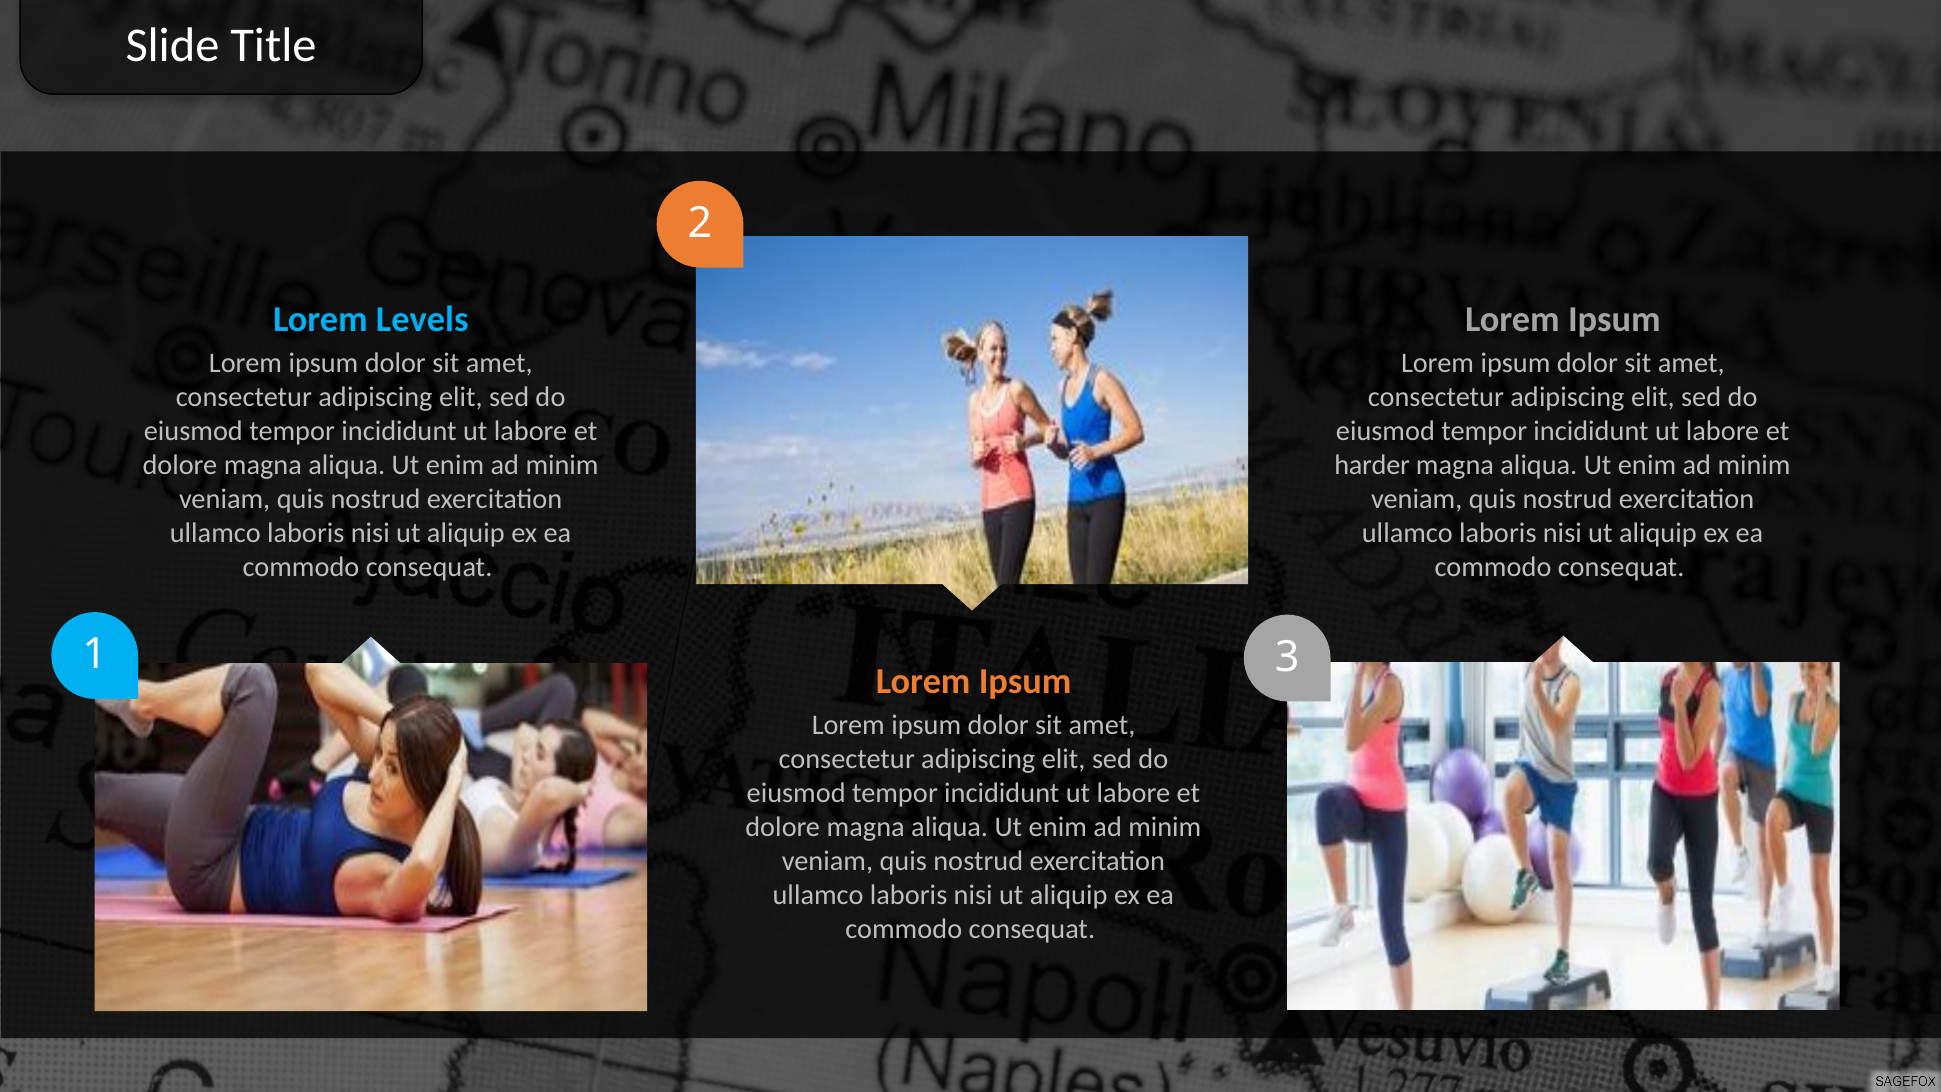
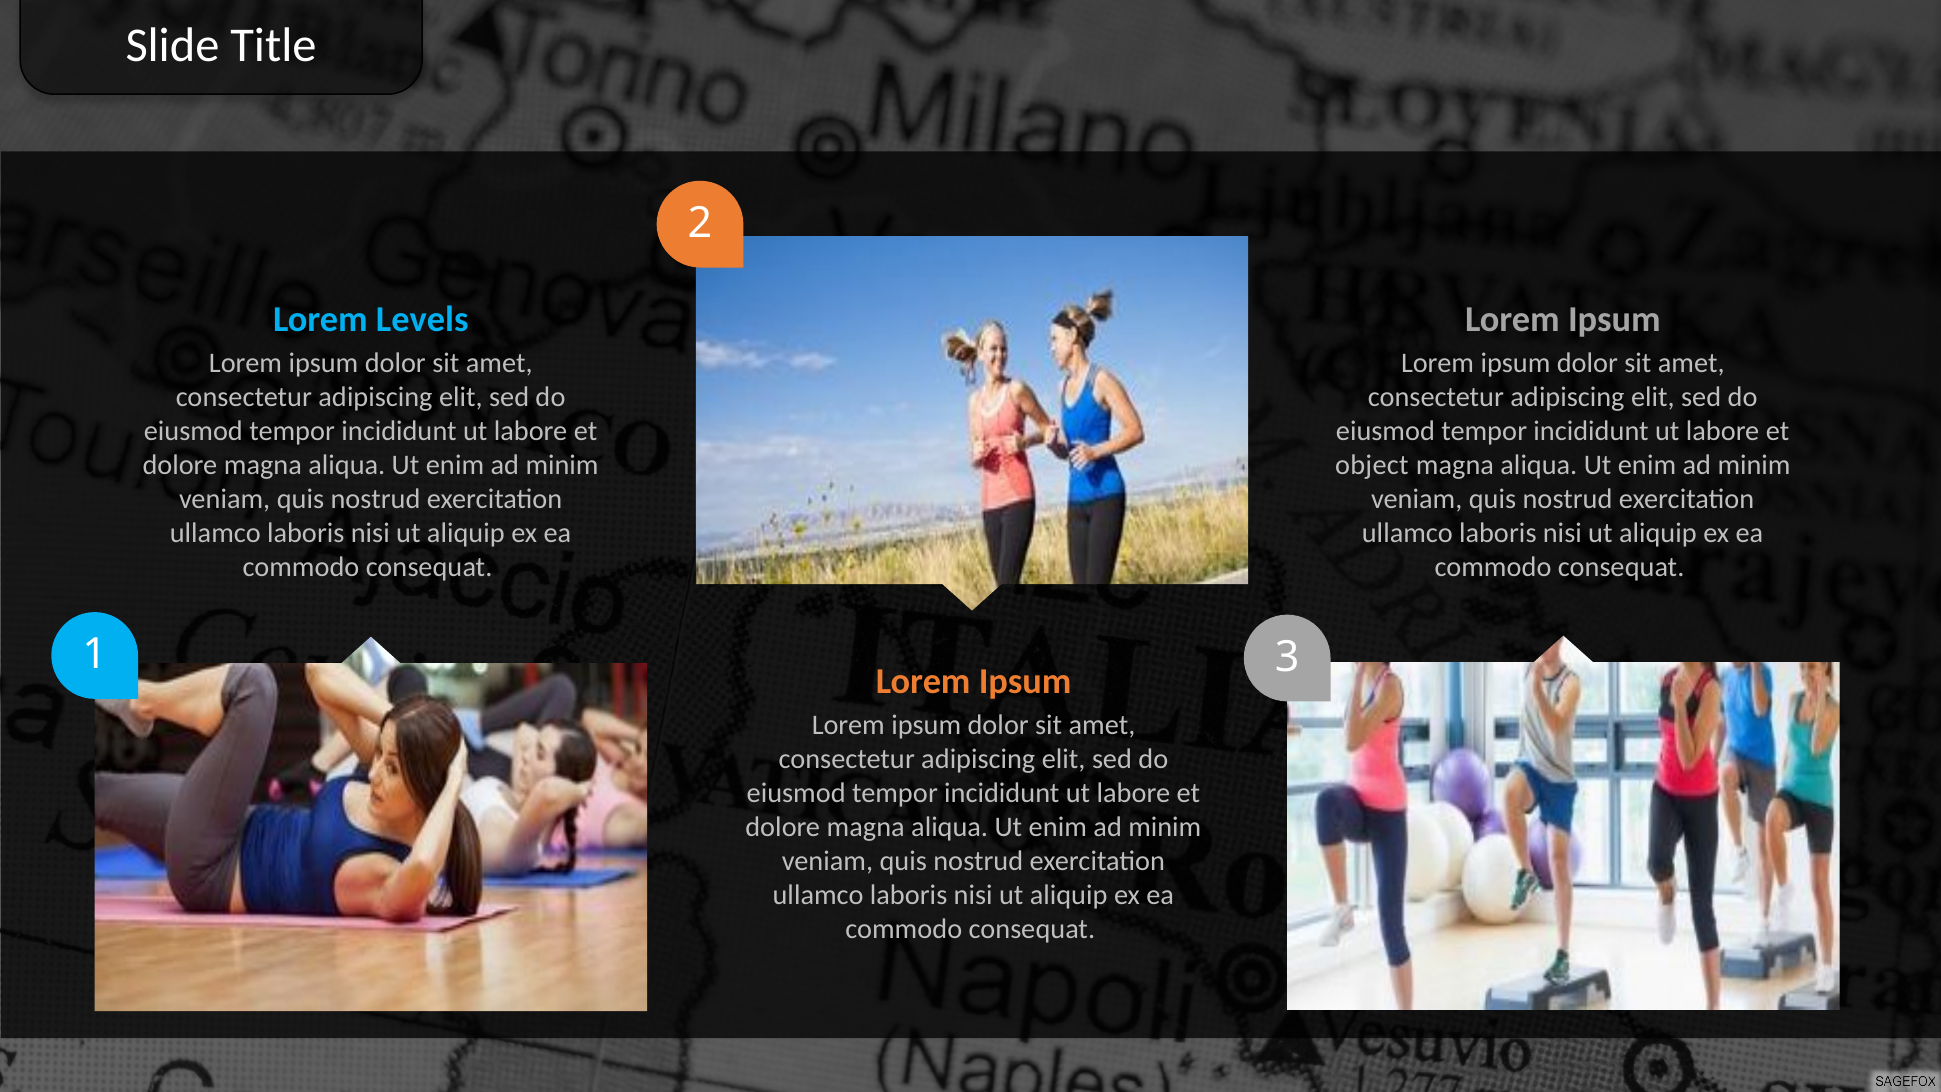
harder: harder -> object
